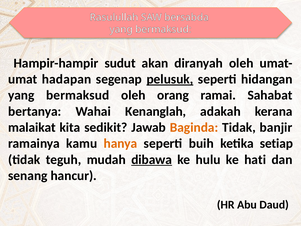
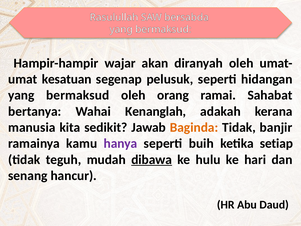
sudut: sudut -> wajar
hadapan: hadapan -> kesatuan
pelusuk underline: present -> none
malaikat: malaikat -> manusia
hanya colour: orange -> purple
hati: hati -> hari
